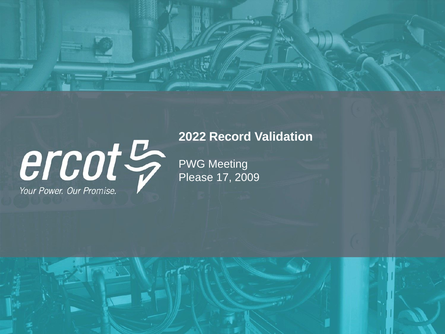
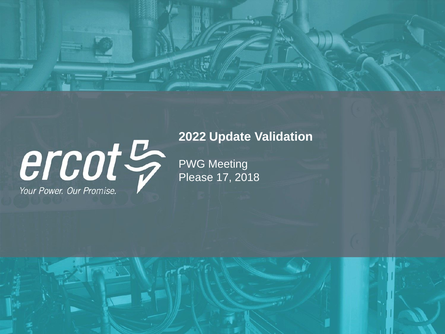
Record: Record -> Update
2009: 2009 -> 2018
